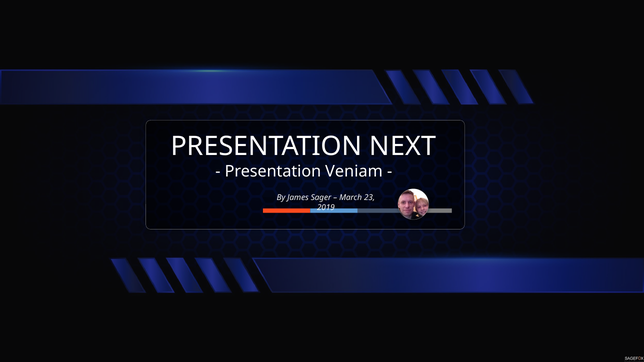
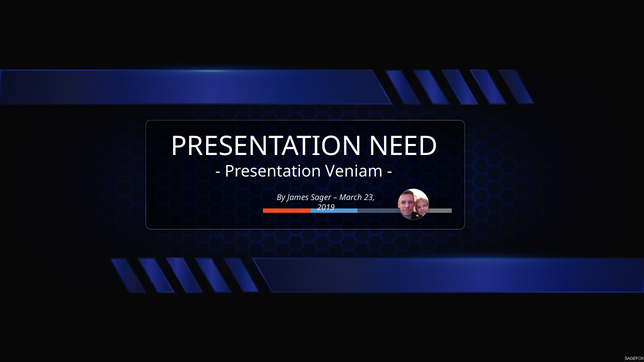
NEXT: NEXT -> NEED
